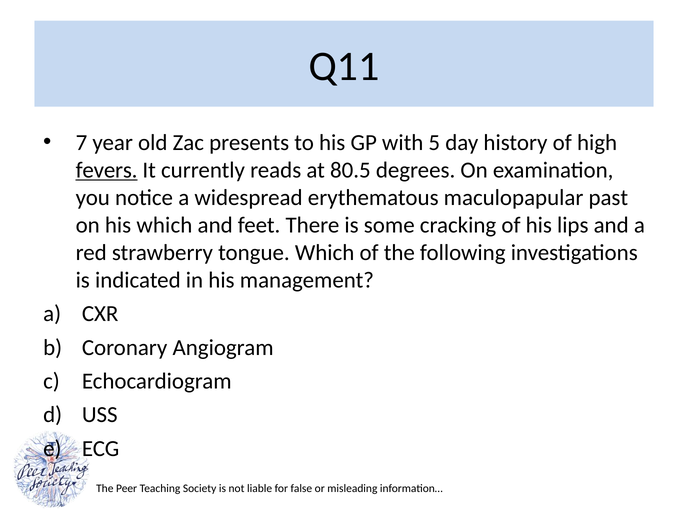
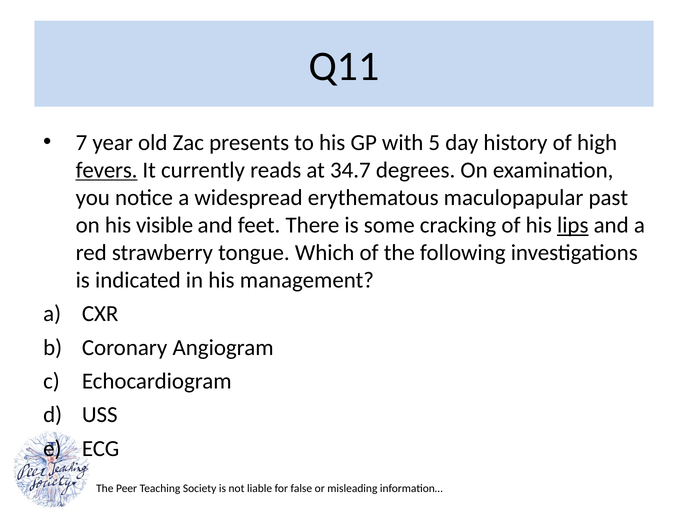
80.5: 80.5 -> 34.7
his which: which -> visible
lips underline: none -> present
